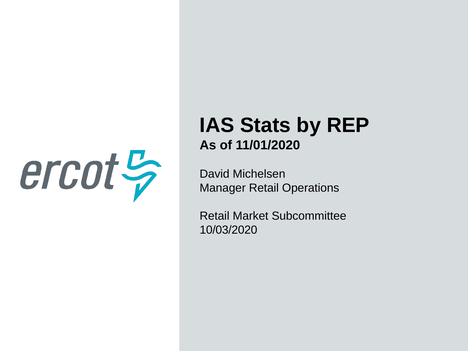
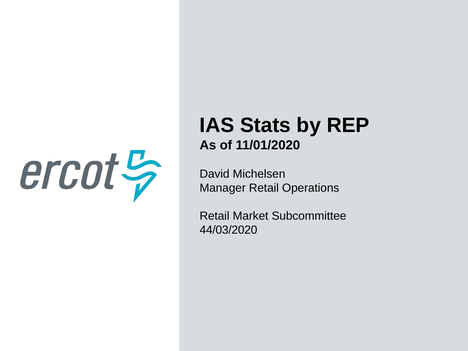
10/03/2020: 10/03/2020 -> 44/03/2020
